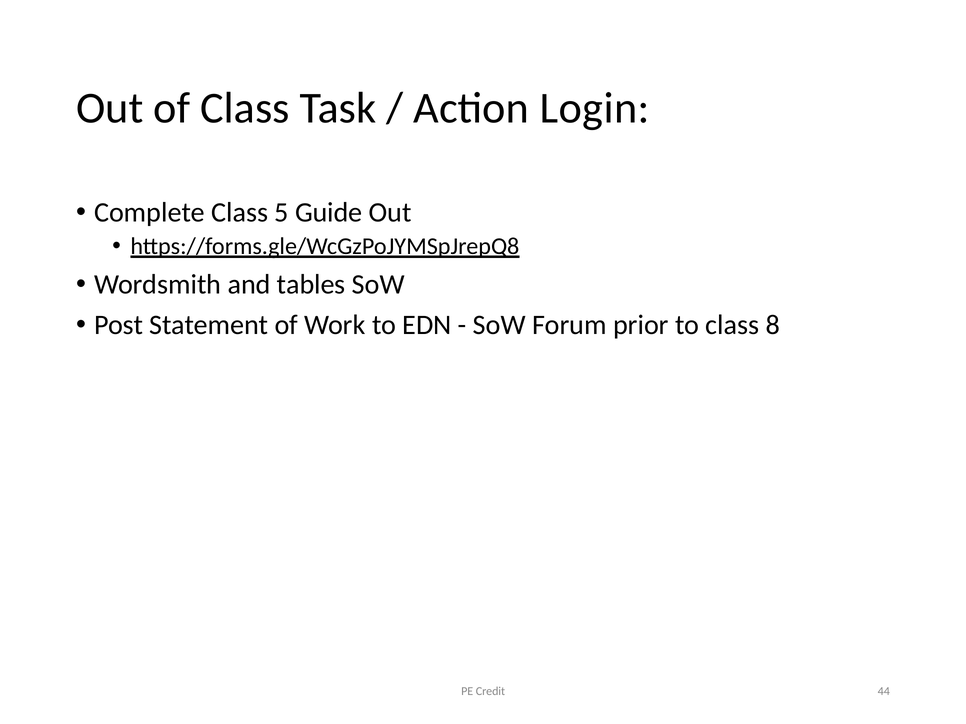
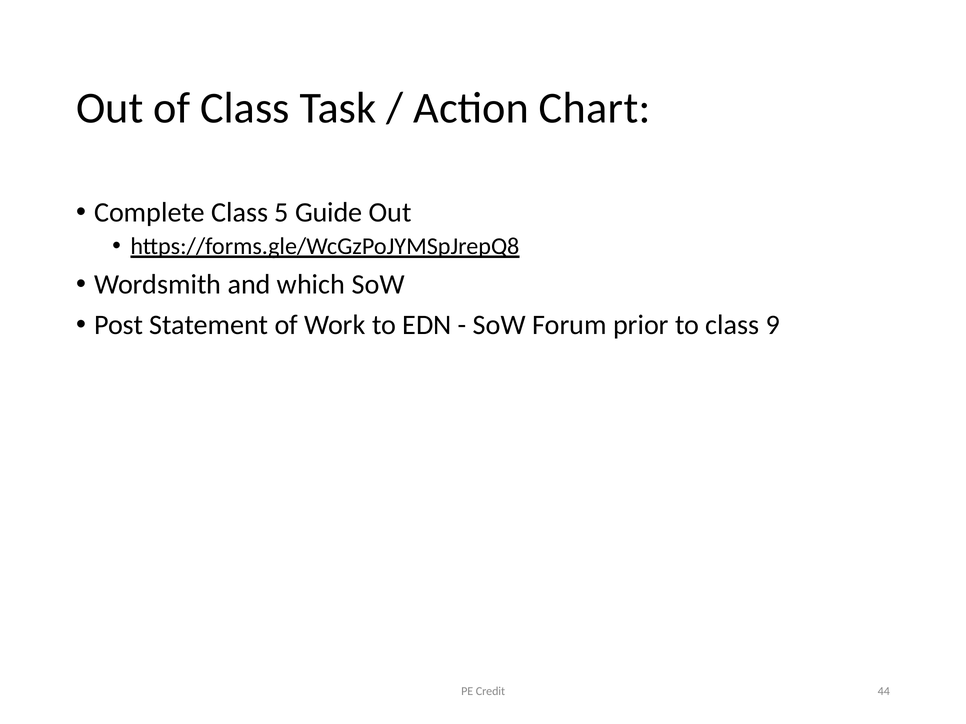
Login: Login -> Chart
tables: tables -> which
8: 8 -> 9
